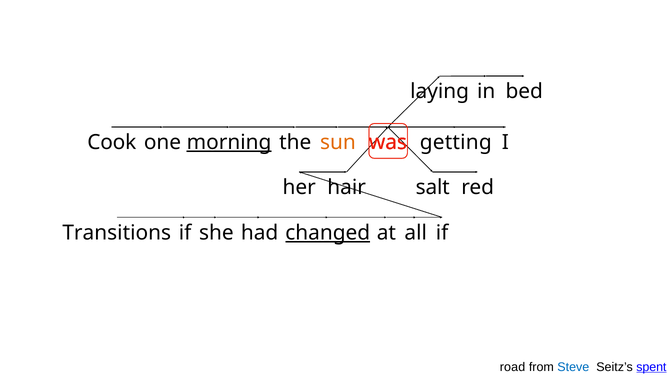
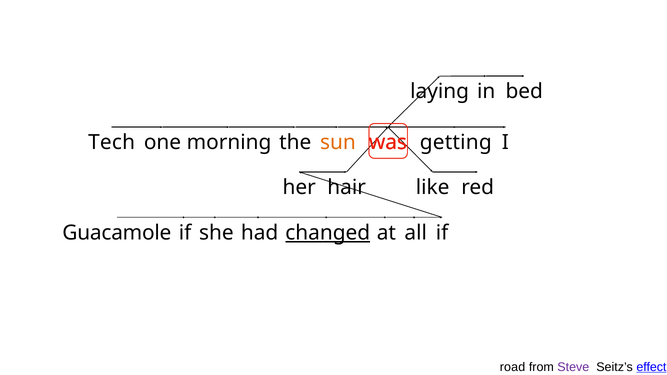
Cook: Cook -> Tech
morning underline: present -> none
salt: salt -> like
Transitions: Transitions -> Guacamole
Steve colour: blue -> purple
spent: spent -> effect
